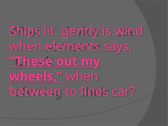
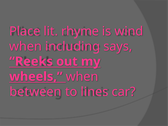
Ships: Ships -> Place
gently: gently -> rhyme
elements: elements -> including
These: These -> Reeks
